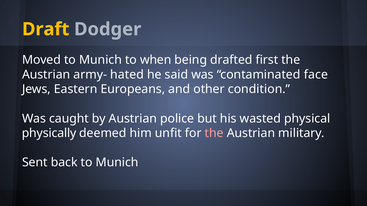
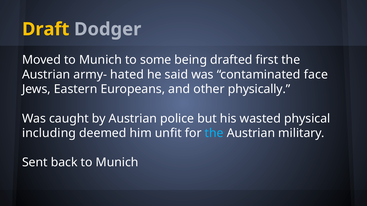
when: when -> some
condition: condition -> physically
physically: physically -> including
the at (214, 133) colour: pink -> light blue
